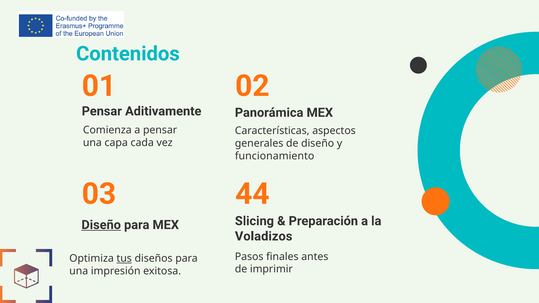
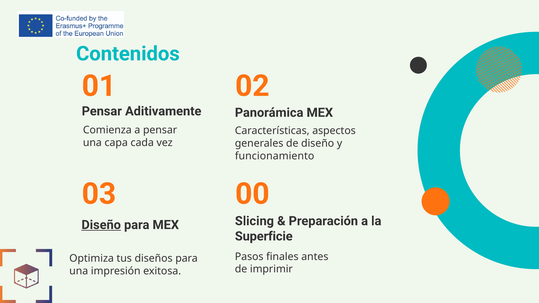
44: 44 -> 00
Voladizos: Voladizos -> Superficie
tus underline: present -> none
